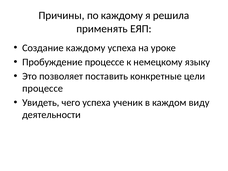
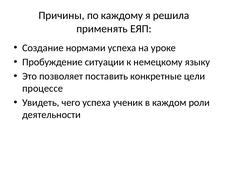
Создание каждому: каждому -> нормами
Пробуждение процессе: процессе -> ситуации
виду: виду -> роли
